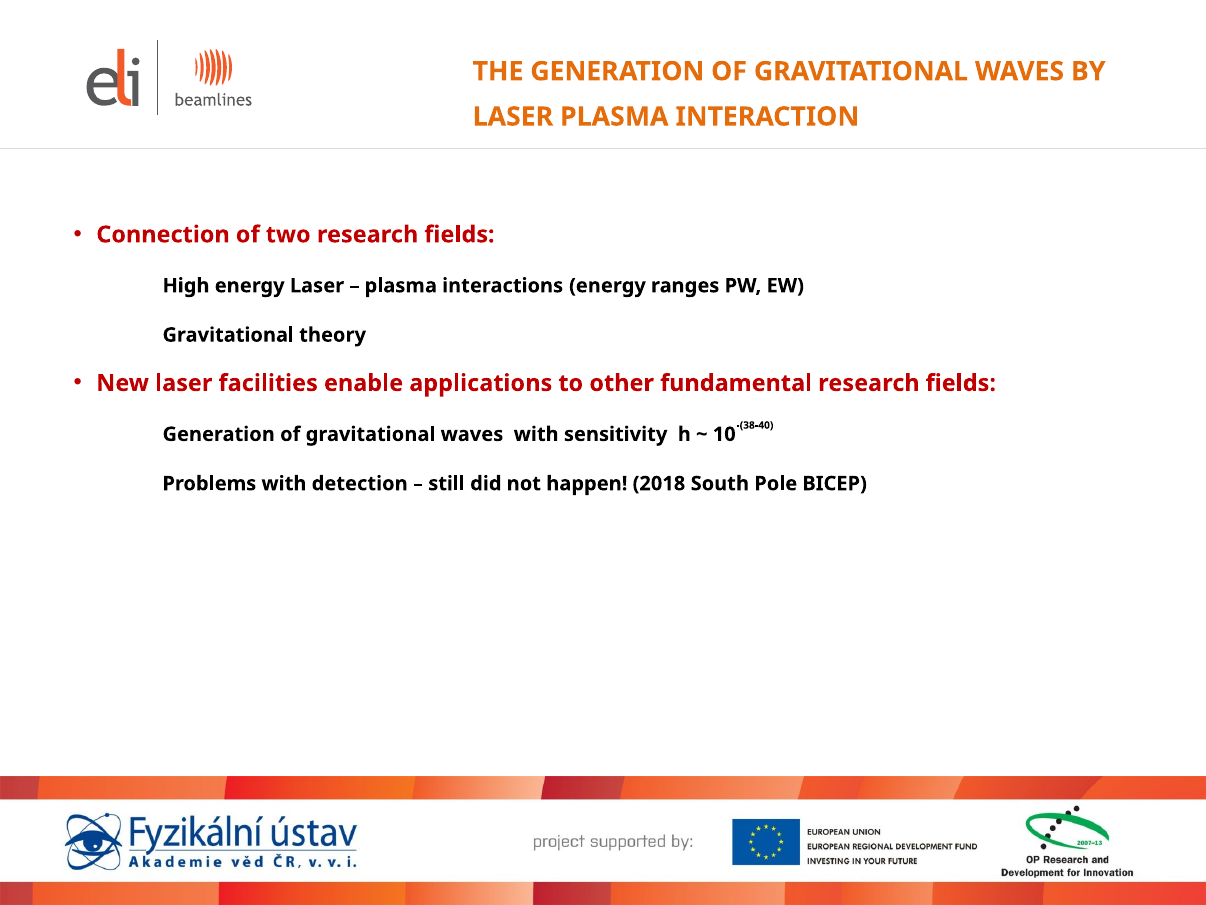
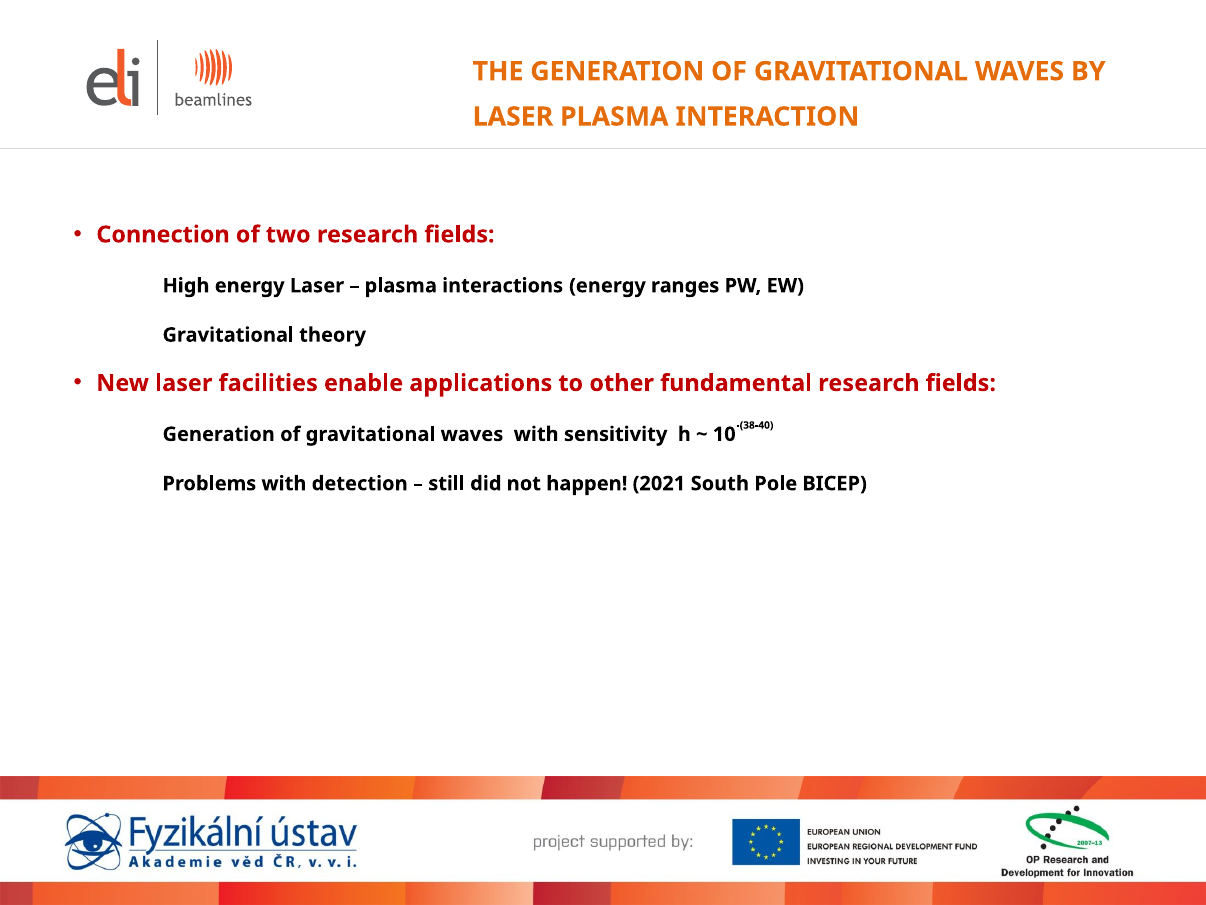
2018: 2018 -> 2021
